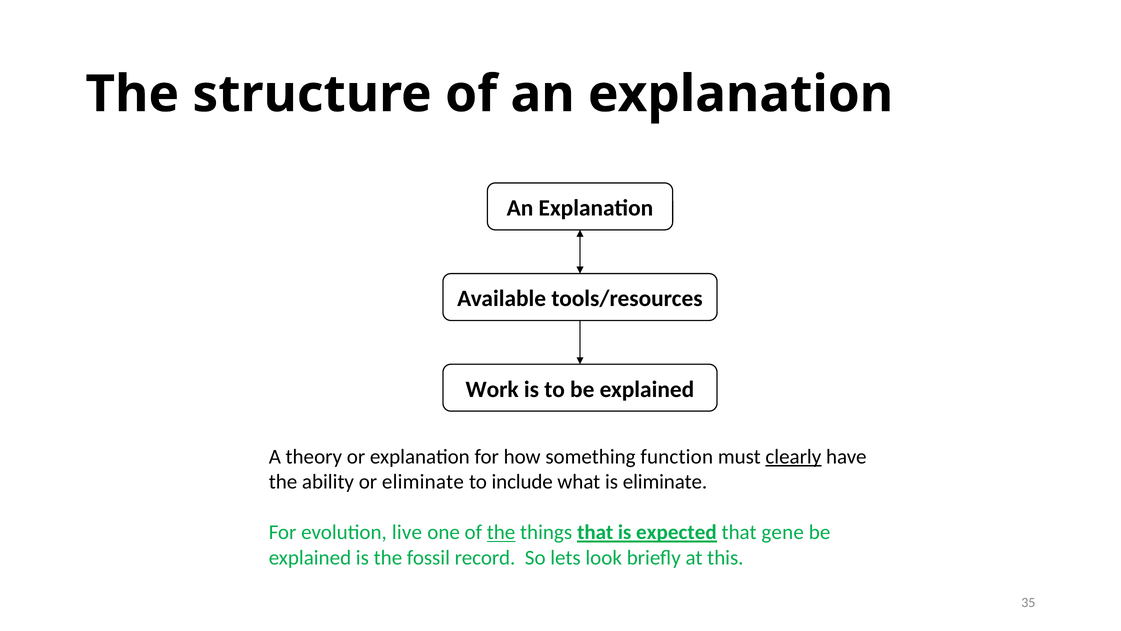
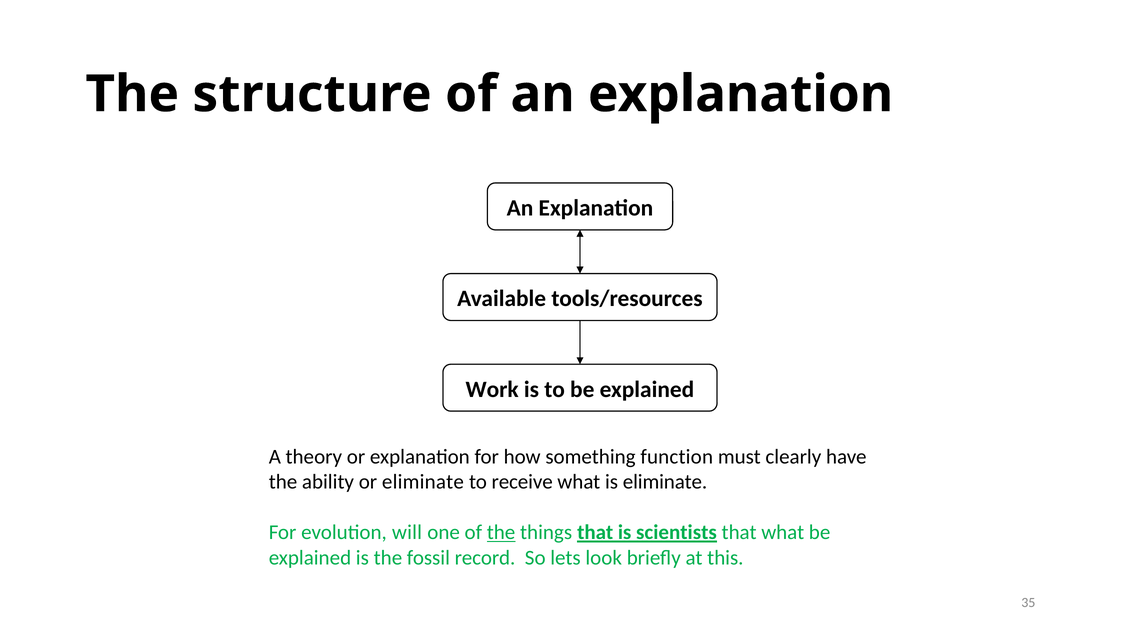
clearly underline: present -> none
include: include -> receive
live: live -> will
expected: expected -> scientists
that gene: gene -> what
